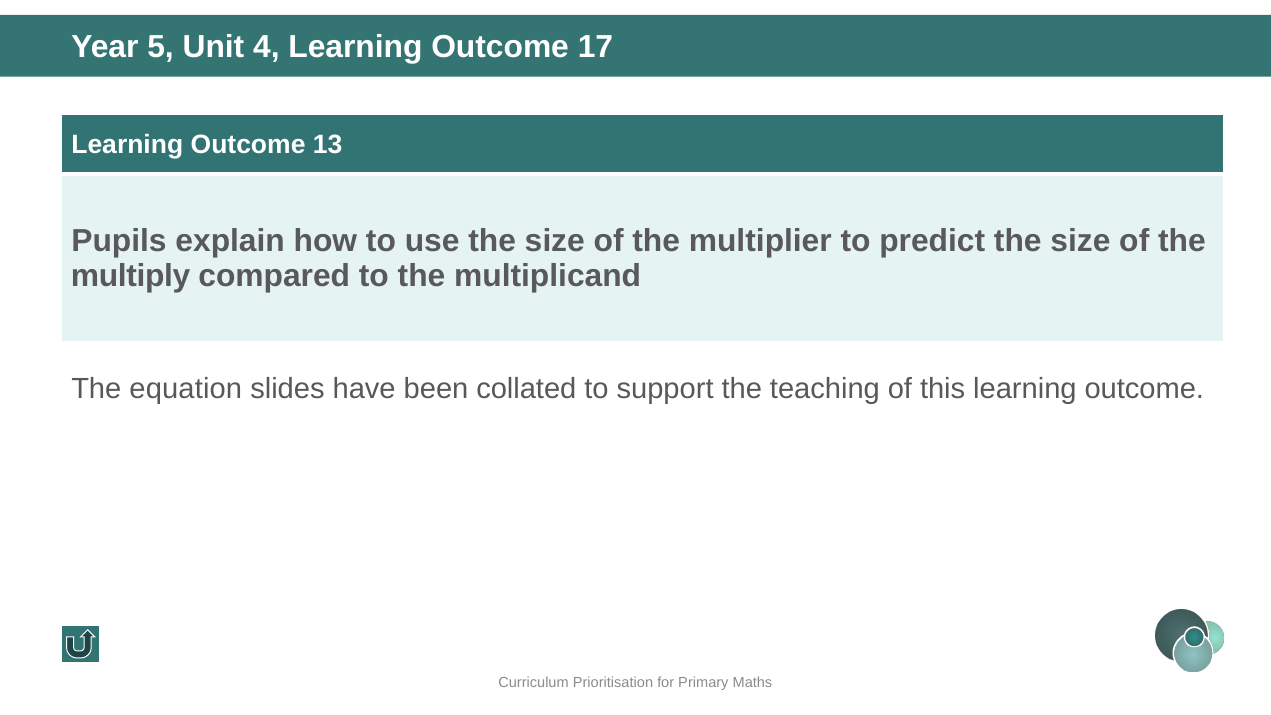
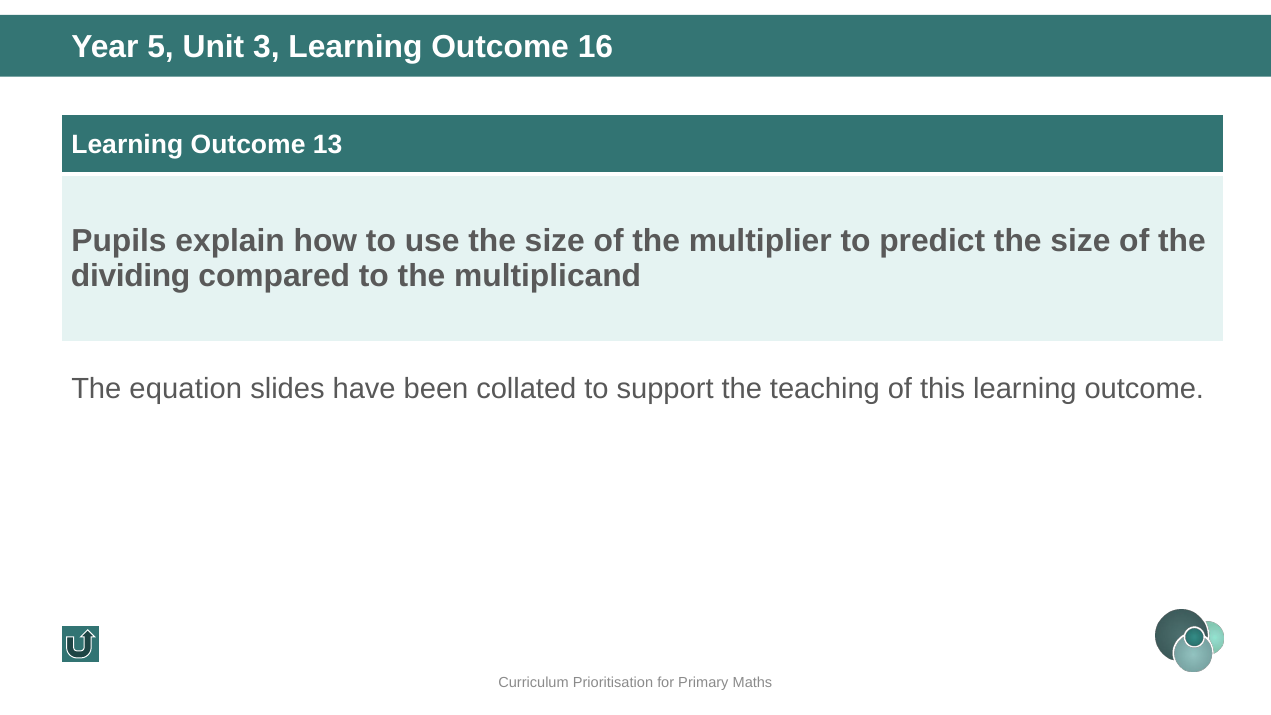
4: 4 -> 3
17: 17 -> 16
multiply: multiply -> dividing
